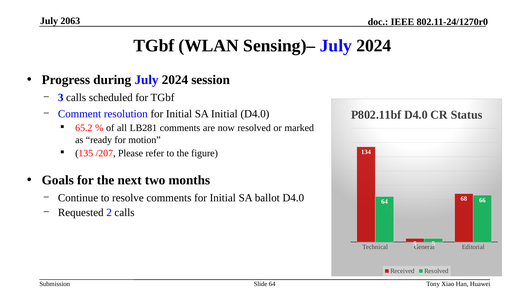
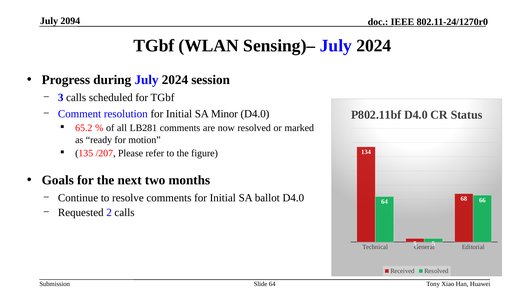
2063: 2063 -> 2094
SA Initial: Initial -> Minor
